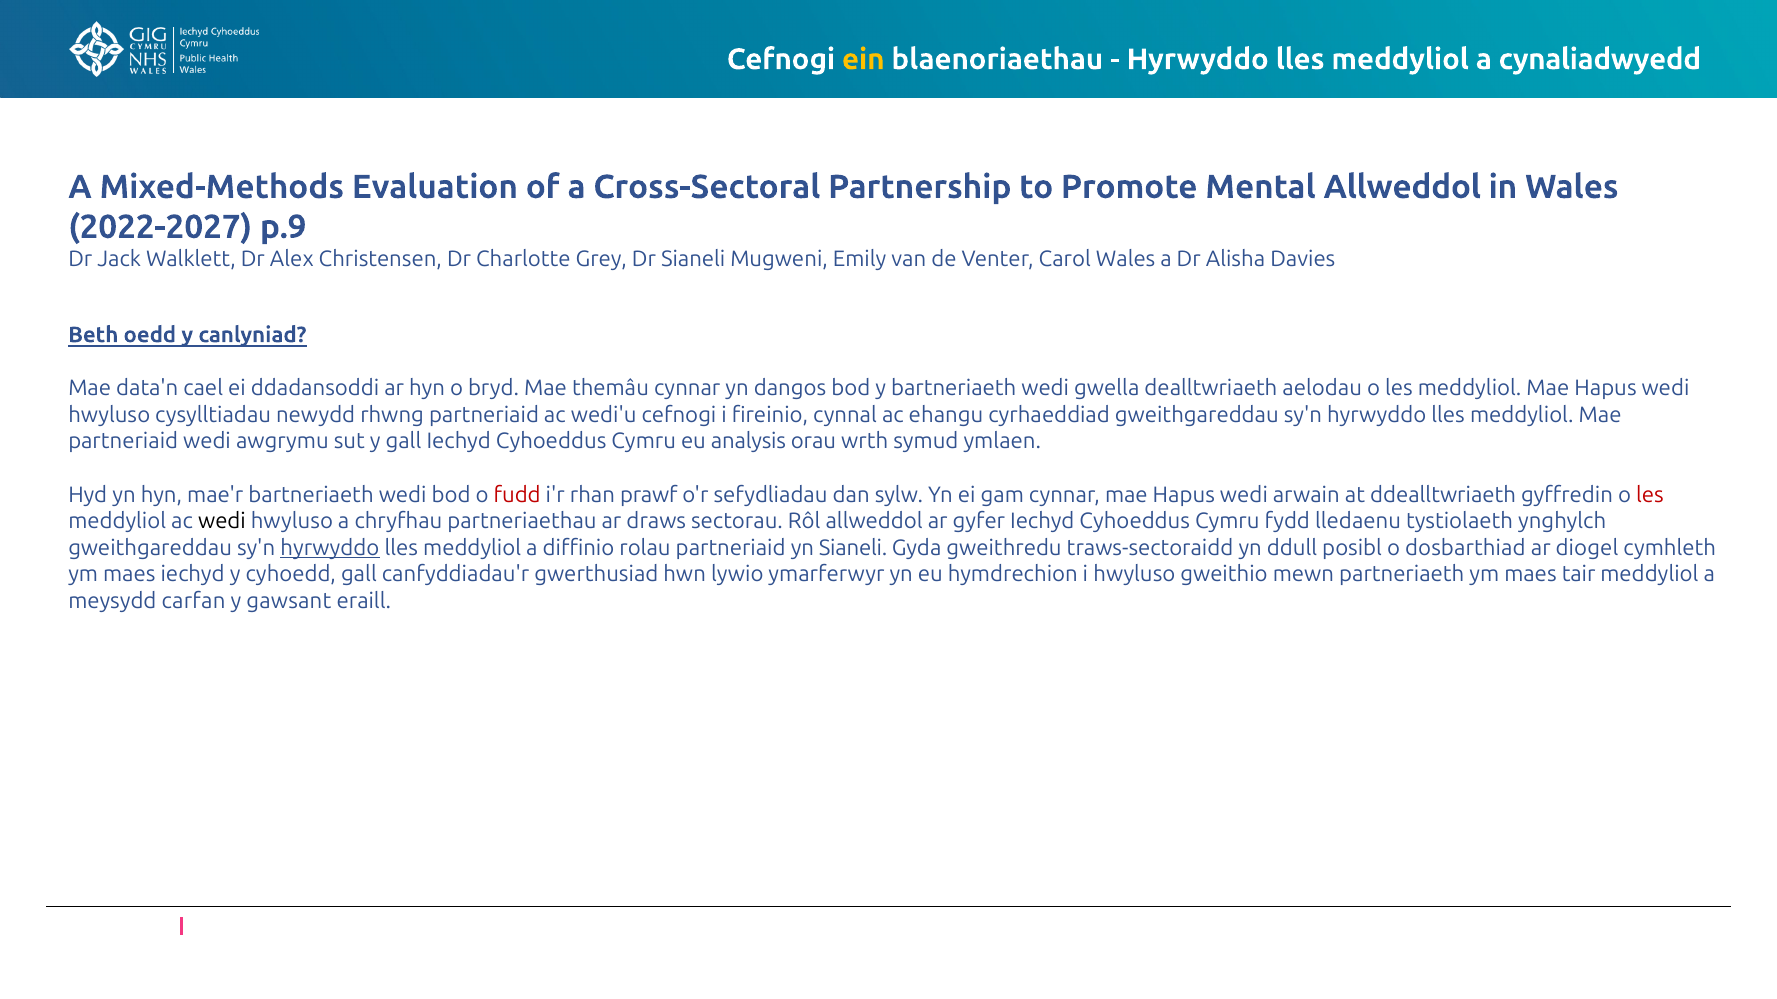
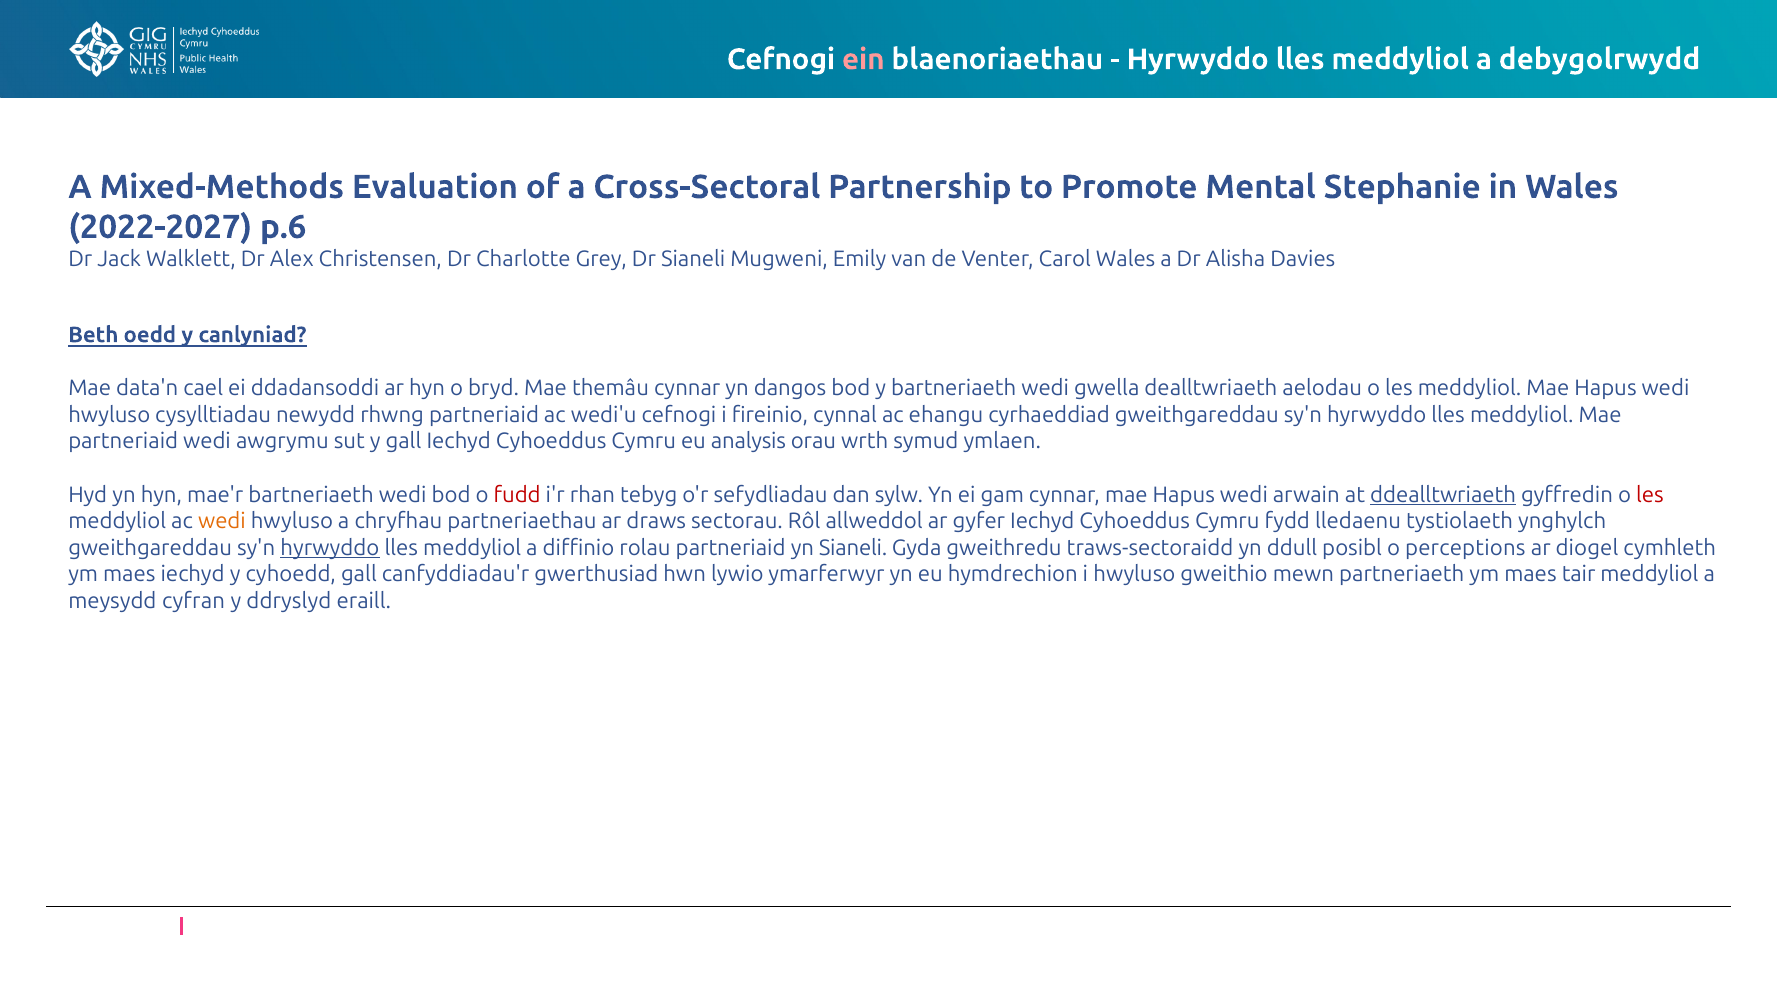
ein colour: yellow -> pink
cynaliadwyedd: cynaliadwyedd -> debygolrwydd
Mental Allweddol: Allweddol -> Stephanie
p.9: p.9 -> p.6
prawf: prawf -> tebyg
ddealltwriaeth underline: none -> present
wedi at (222, 522) colour: black -> orange
dosbarthiad: dosbarthiad -> perceptions
carfan: carfan -> cyfran
gawsant: gawsant -> ddryslyd
